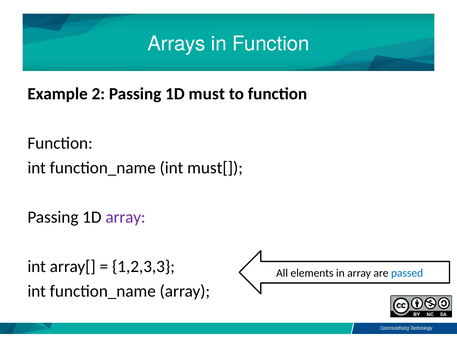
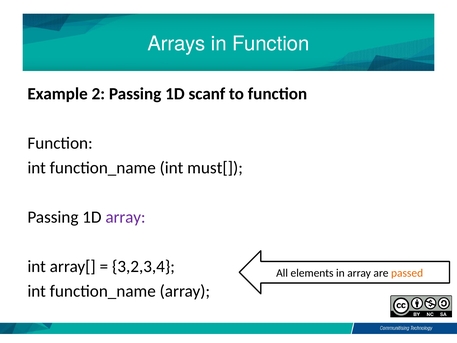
must: must -> scanf
1,2,3,3: 1,2,3,3 -> 3,2,3,4
passed colour: blue -> orange
